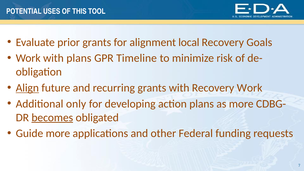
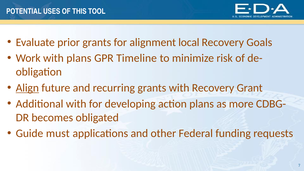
Recovery Work: Work -> Grant
Additional only: only -> with
becomes underline: present -> none
Guide more: more -> must
